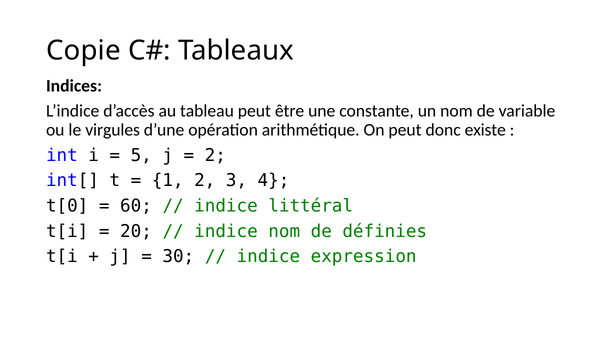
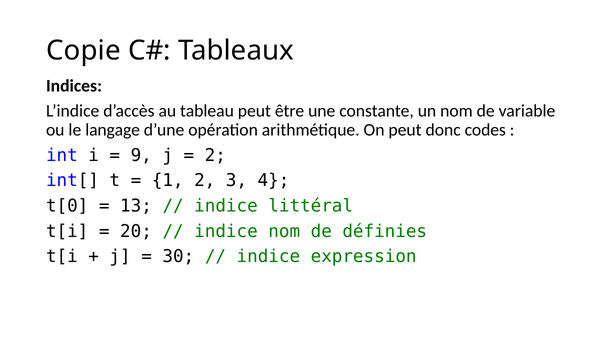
virgules: virgules -> langage
existe: existe -> codes
5: 5 -> 9
60: 60 -> 13
